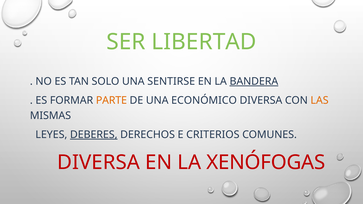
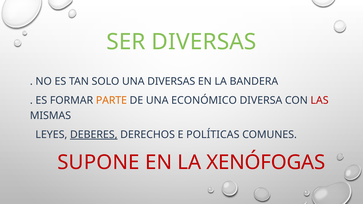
SER LIBERTAD: LIBERTAD -> DIVERSAS
UNA SENTIRSE: SENTIRSE -> DIVERSAS
BANDERA underline: present -> none
LAS colour: orange -> red
CRITERIOS: CRITERIOS -> POLÍTICAS
DIVERSA at (98, 163): DIVERSA -> SUPONE
